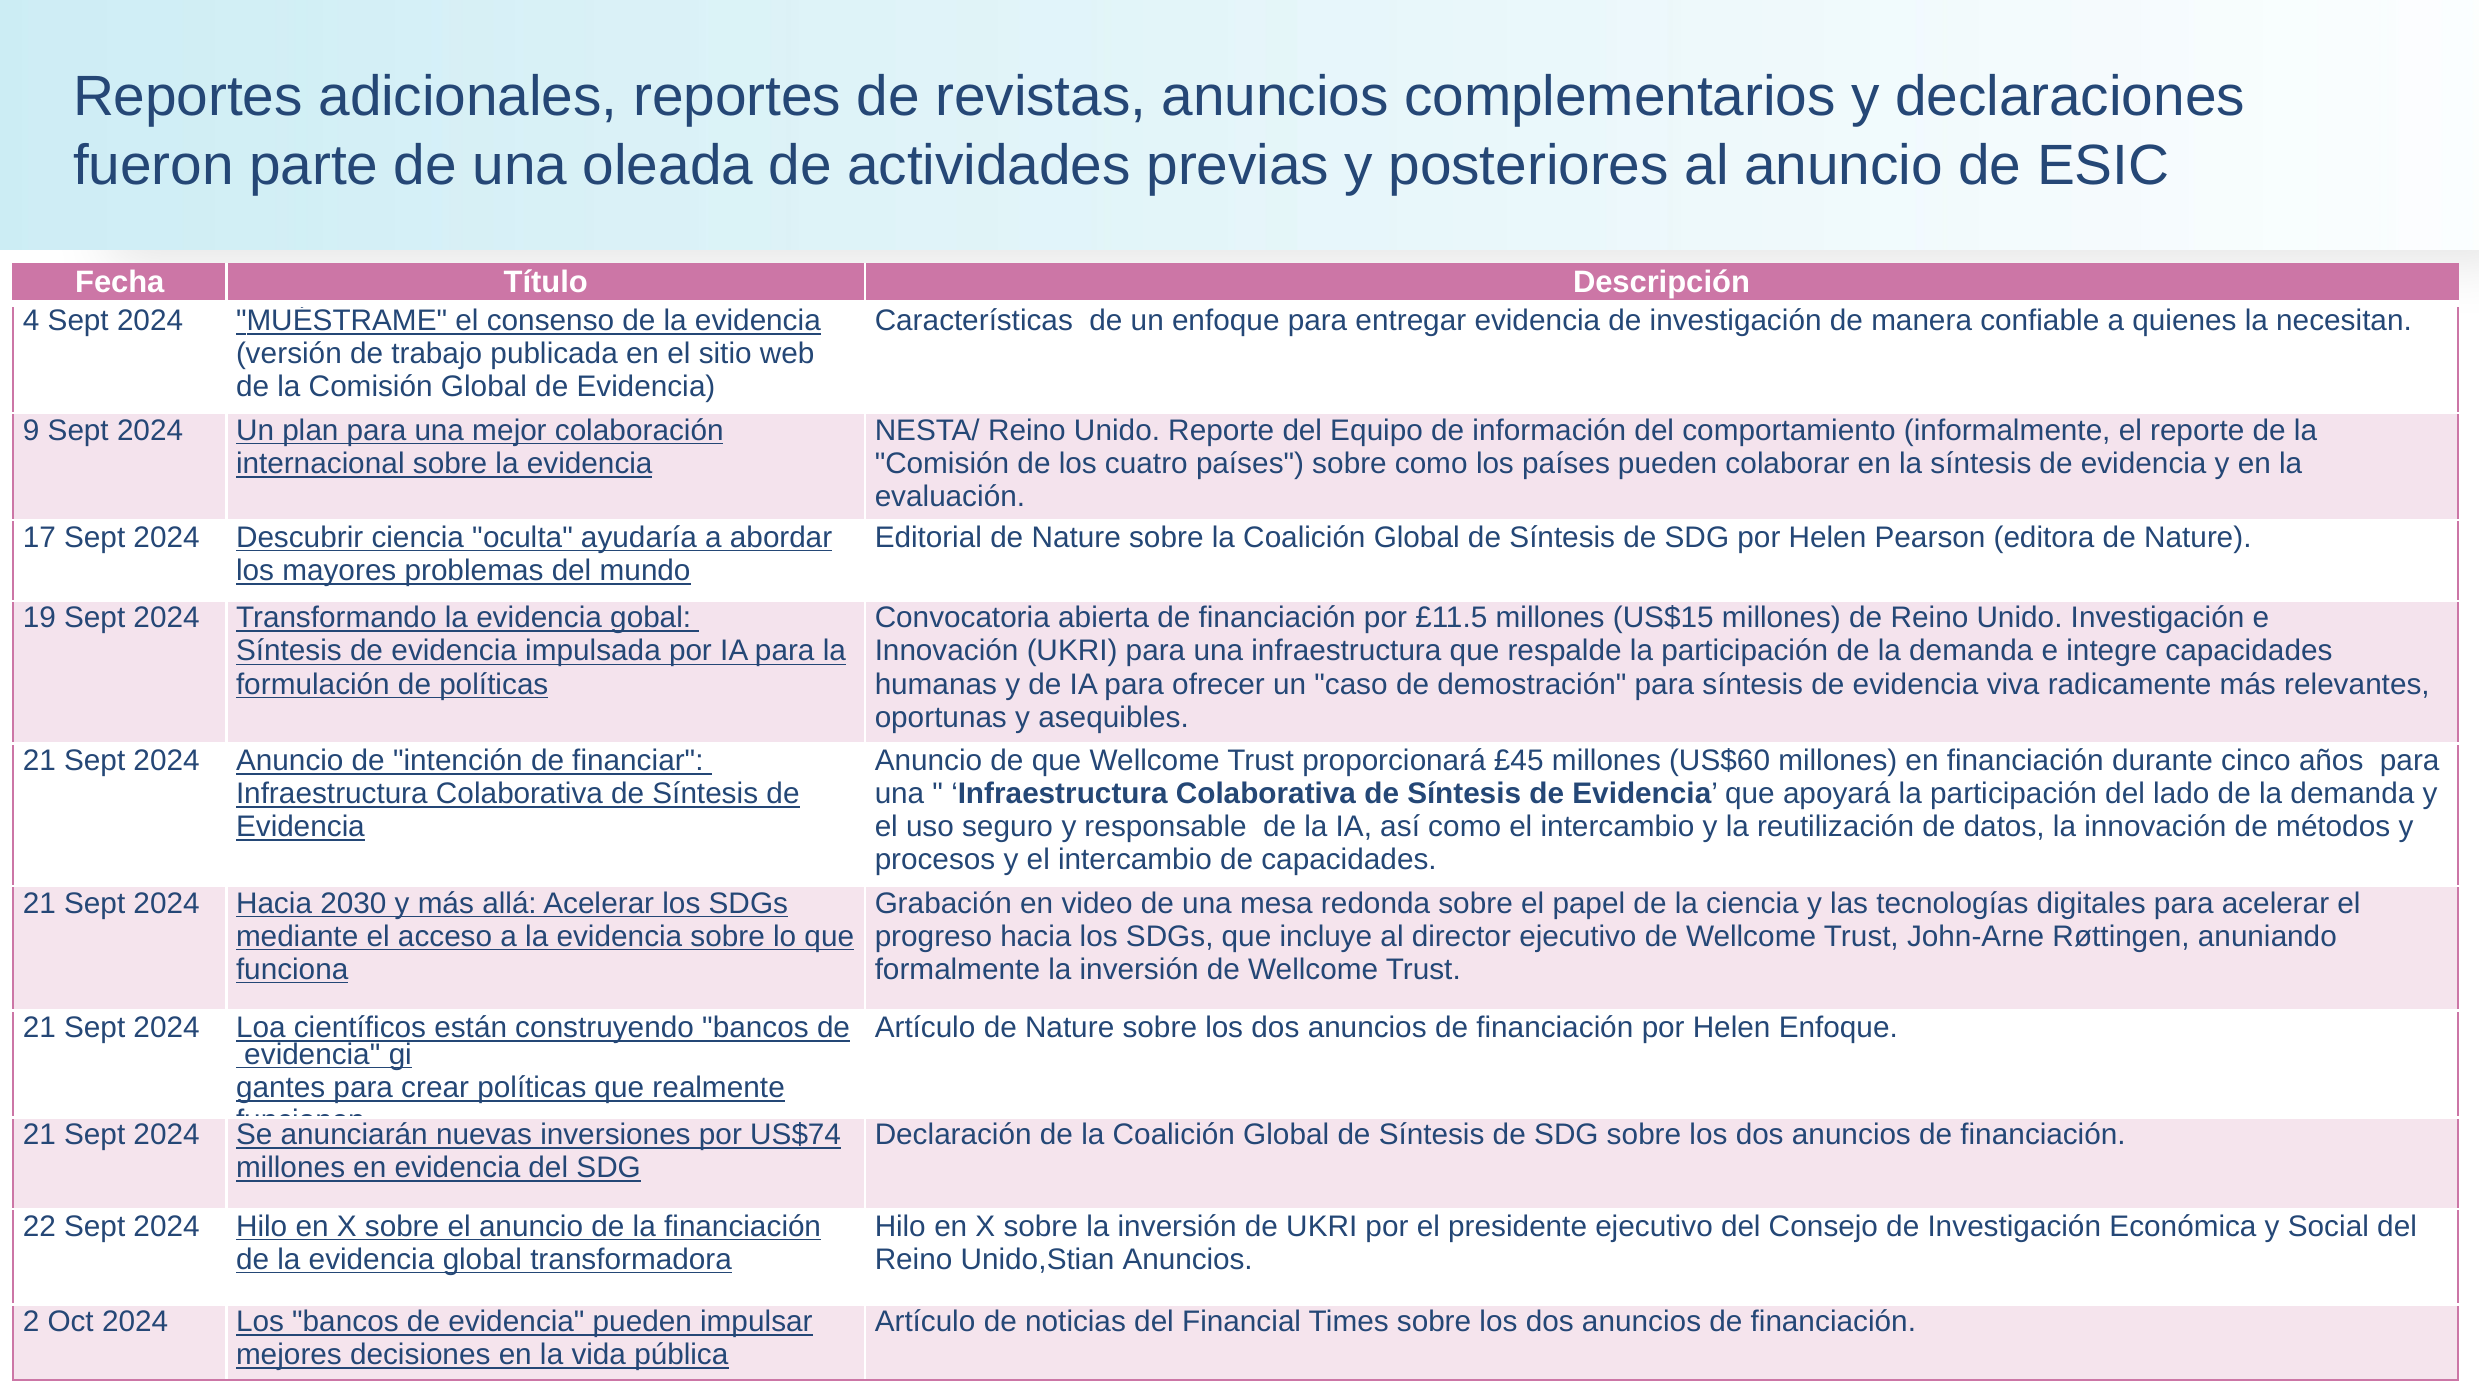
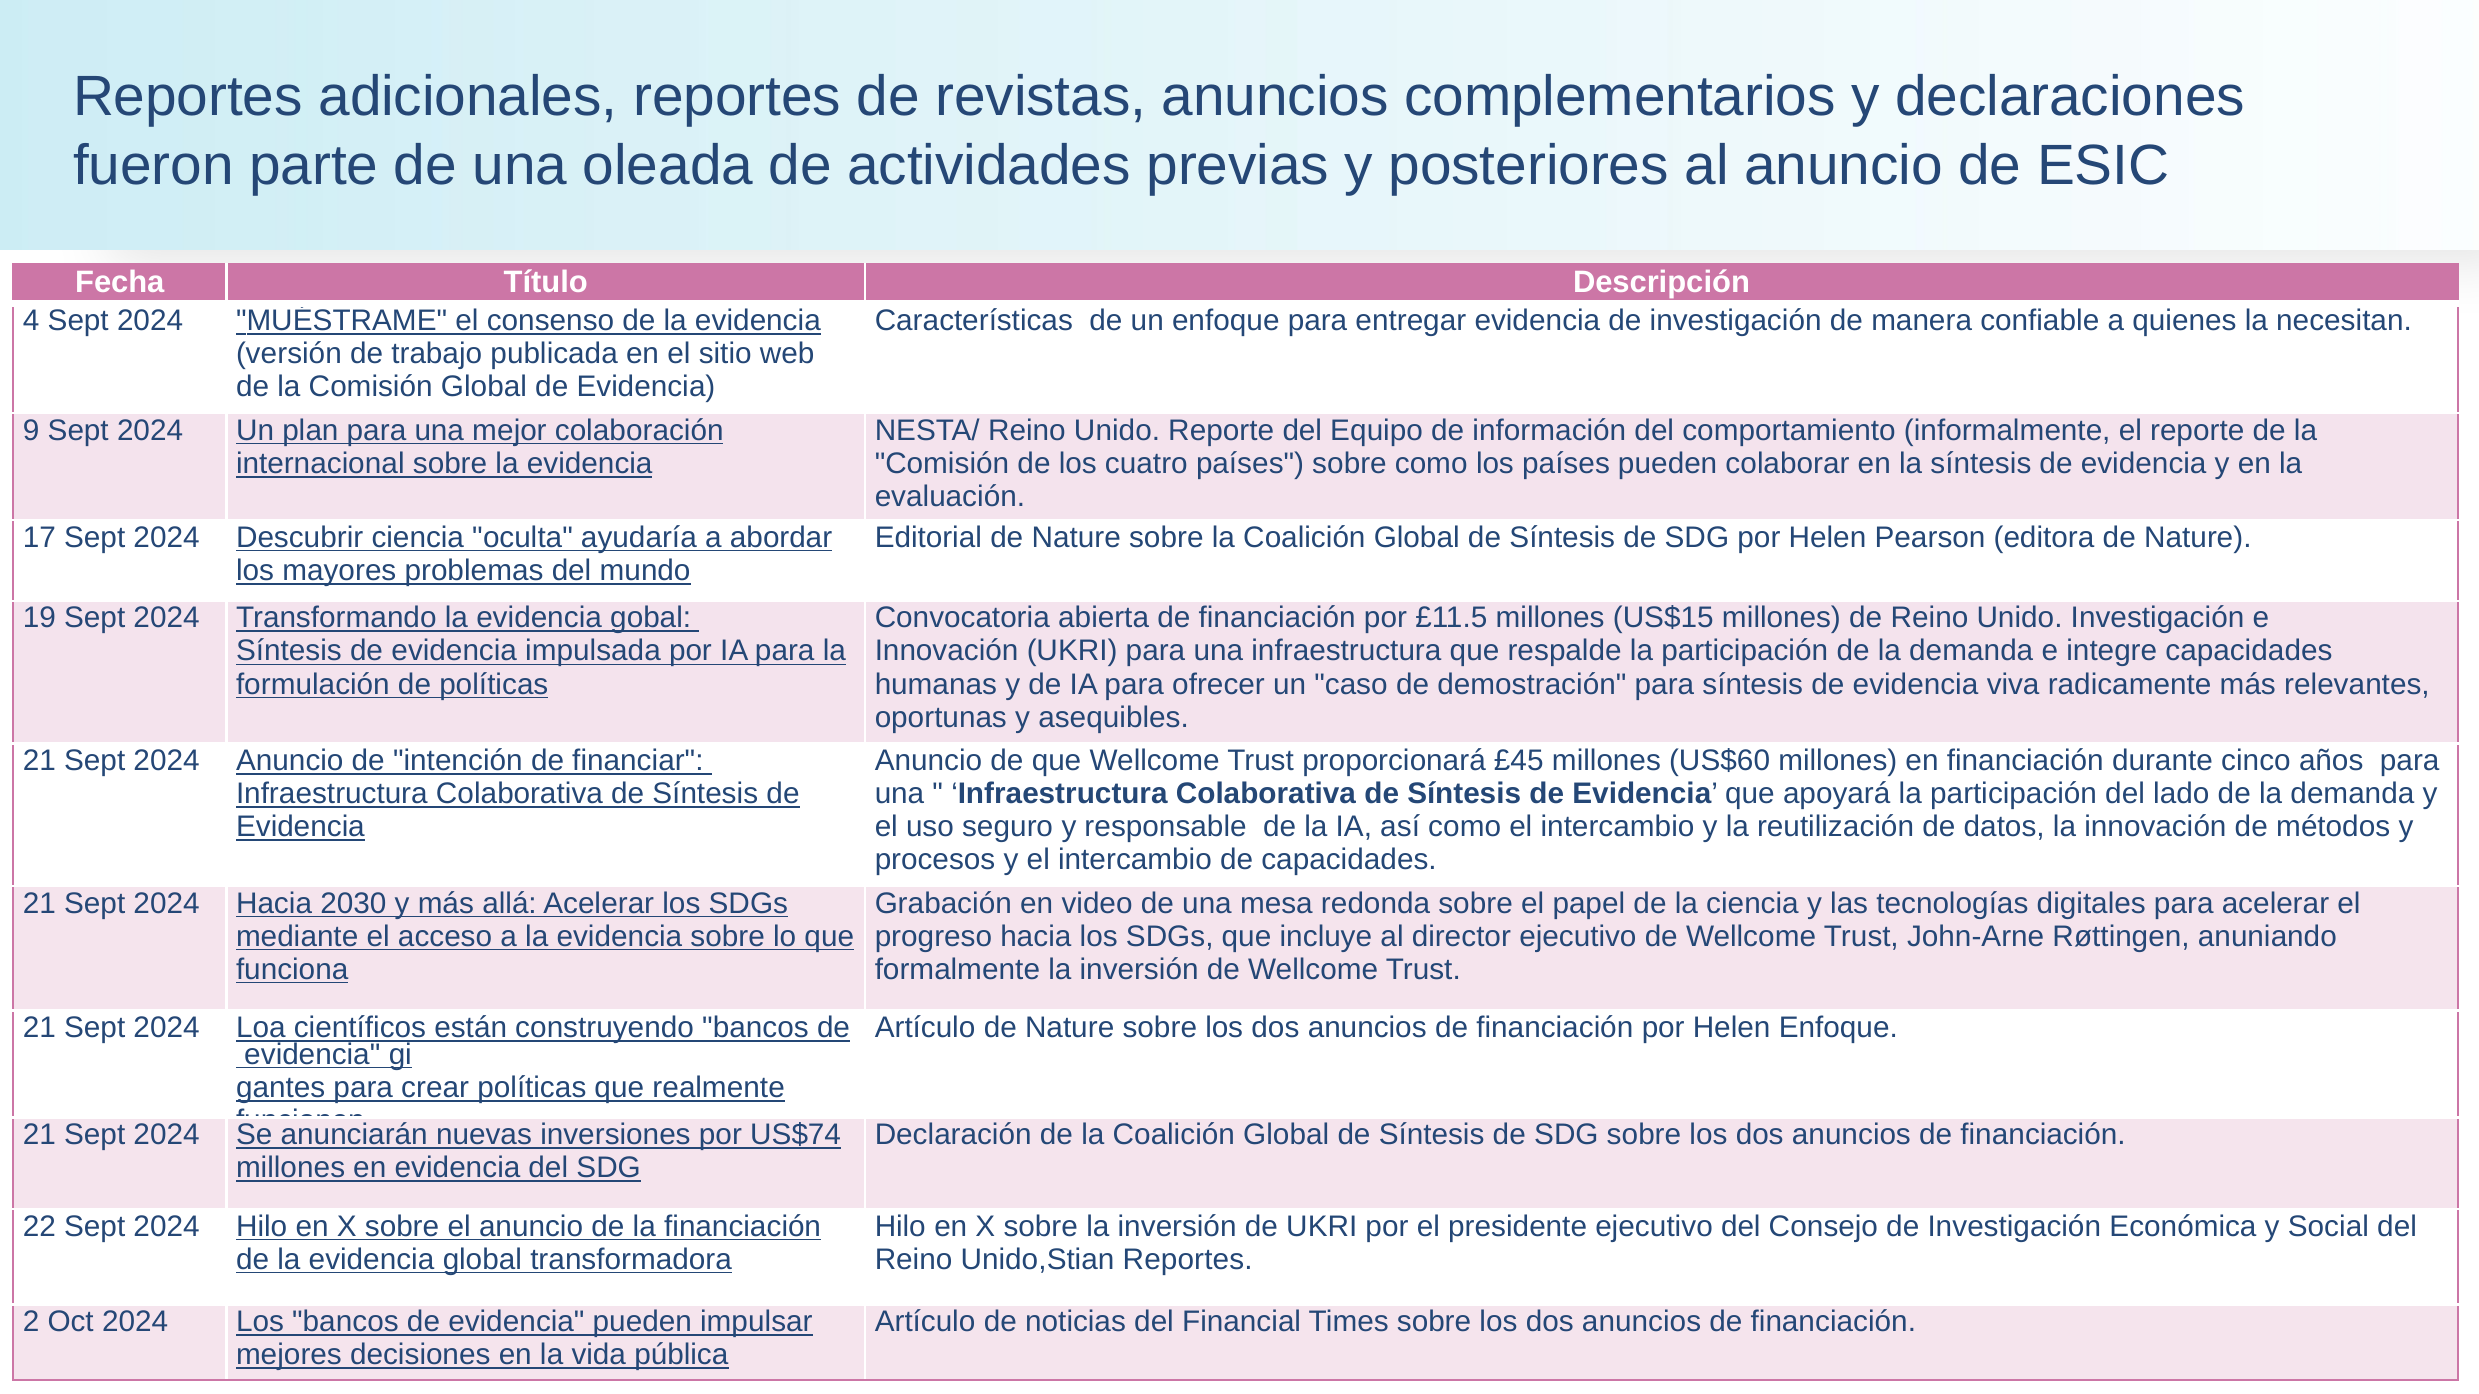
Unido,Stian Anuncios: Anuncios -> Reportes
